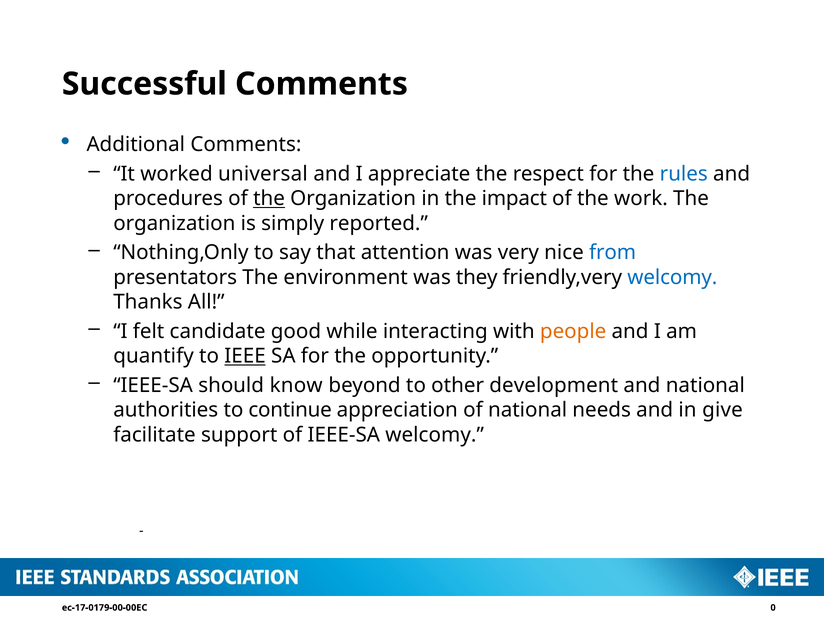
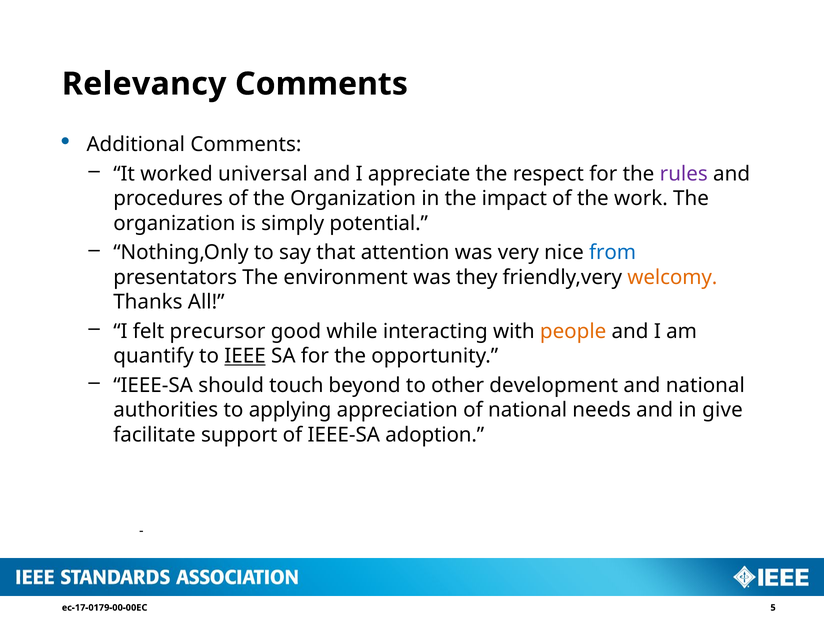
Successful: Successful -> Relevancy
rules colour: blue -> purple
the at (269, 199) underline: present -> none
reported: reported -> potential
welcomy at (672, 277) colour: blue -> orange
candidate: candidate -> precursor
know: know -> touch
continue: continue -> applying
IEEE-SA welcomy: welcomy -> adoption
0: 0 -> 5
